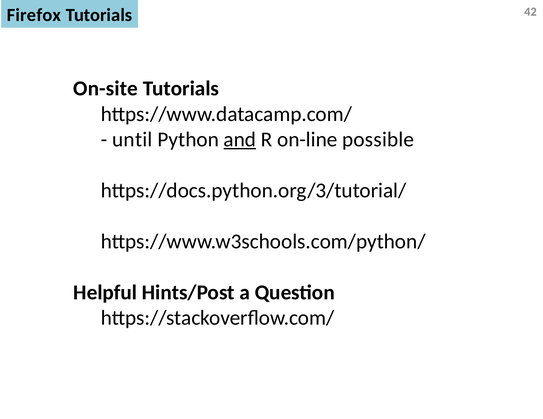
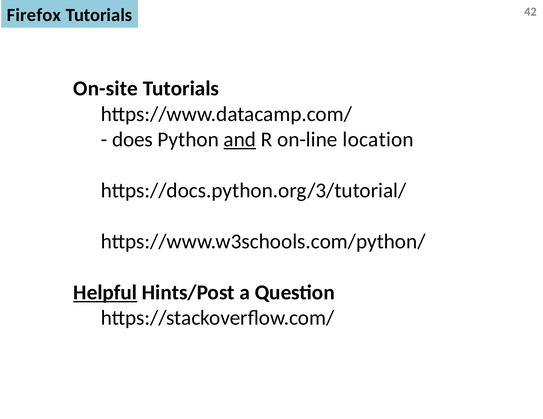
until: until -> does
possible: possible -> location
Helpful underline: none -> present
